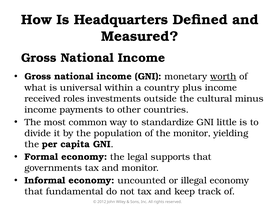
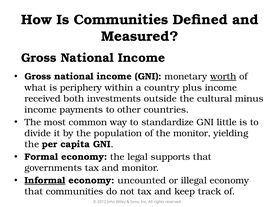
Is Headquarters: Headquarters -> Communities
universal: universal -> periphery
roles: roles -> both
Informal underline: none -> present
that fundamental: fundamental -> communities
